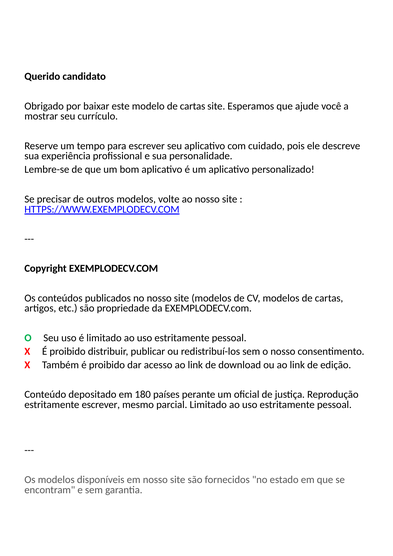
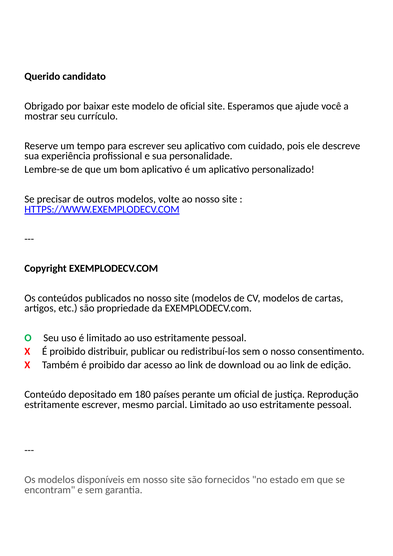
modelo de cartas: cartas -> oficial
